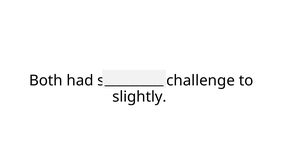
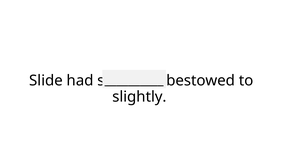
Both: Both -> Slide
challenge: challenge -> bestowed
